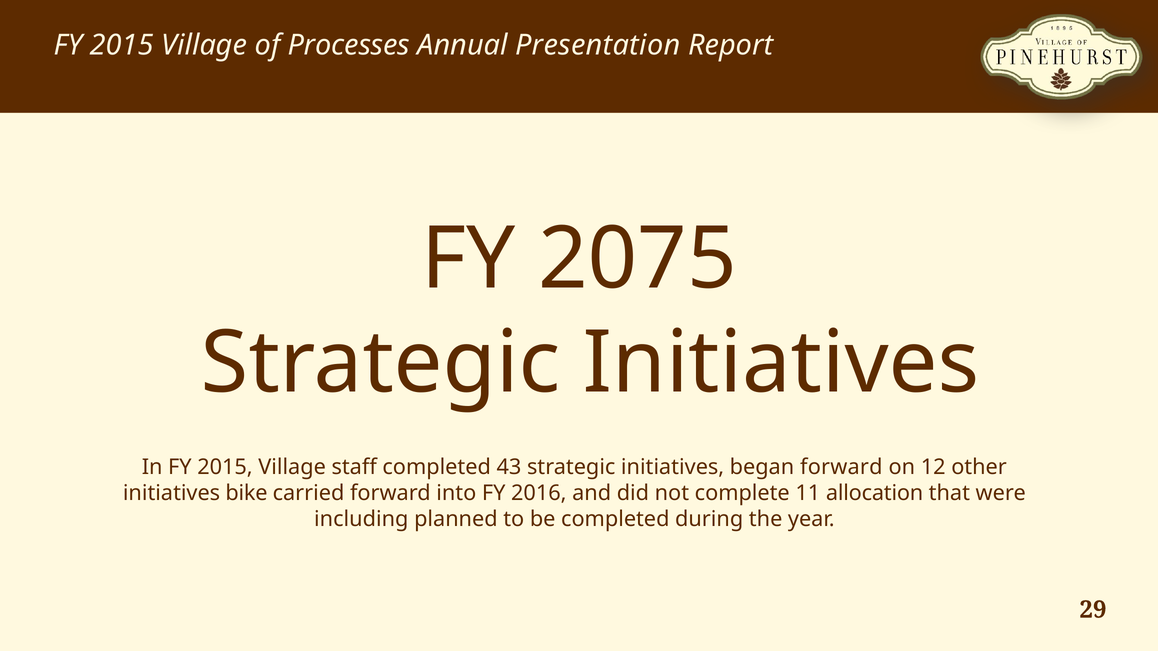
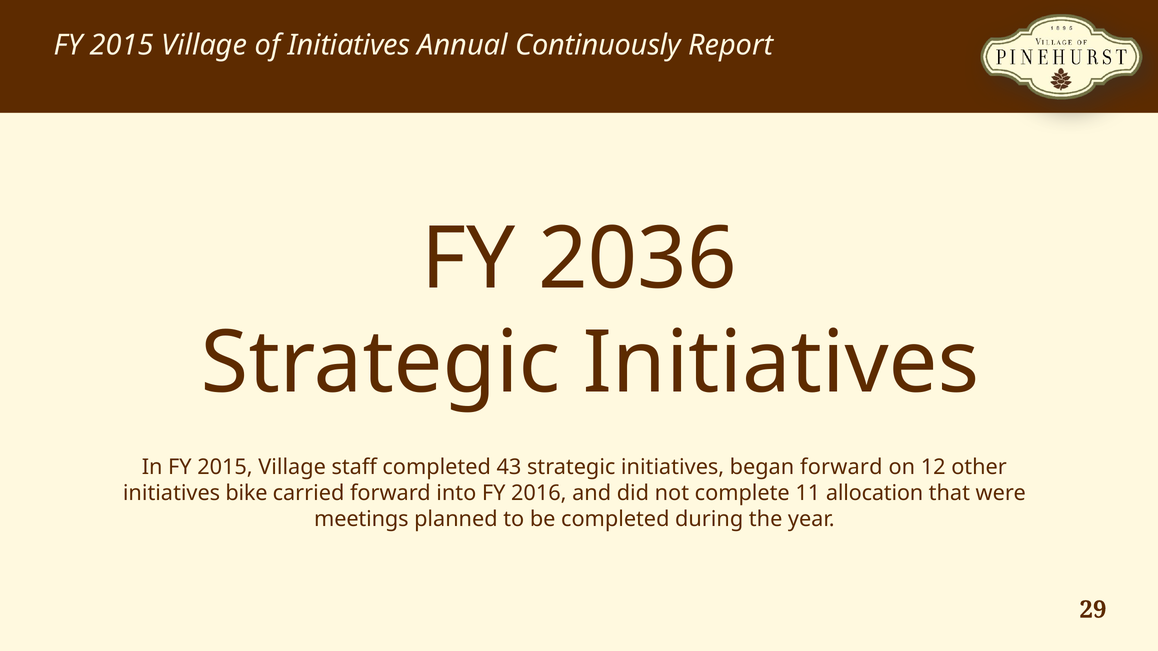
of Processes: Processes -> Initiatives
Presentation: Presentation -> Continuously
2075: 2075 -> 2036
including: including -> meetings
